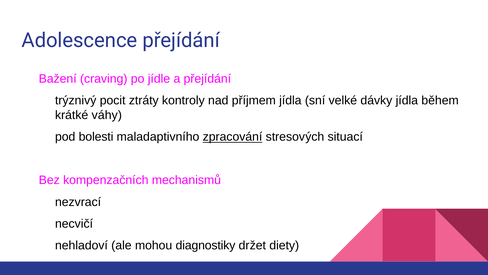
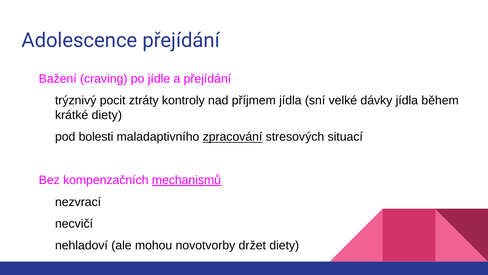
krátké váhy: váhy -> diety
mechanismů underline: none -> present
diagnostiky: diagnostiky -> novotvorby
